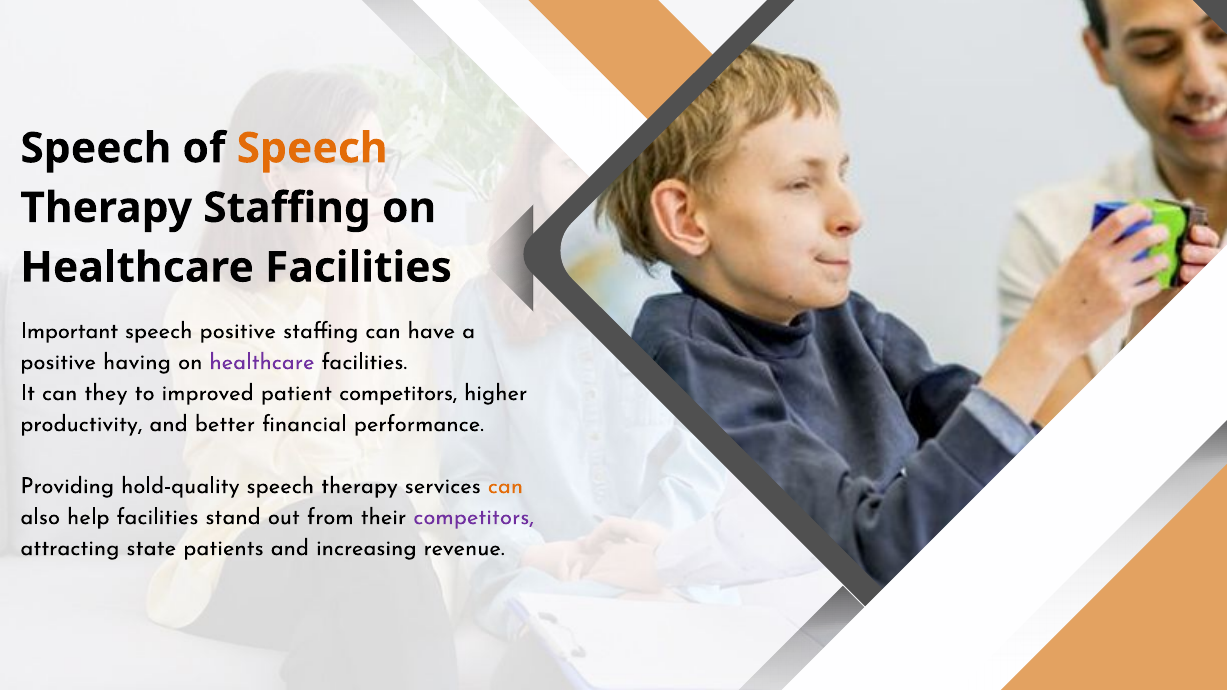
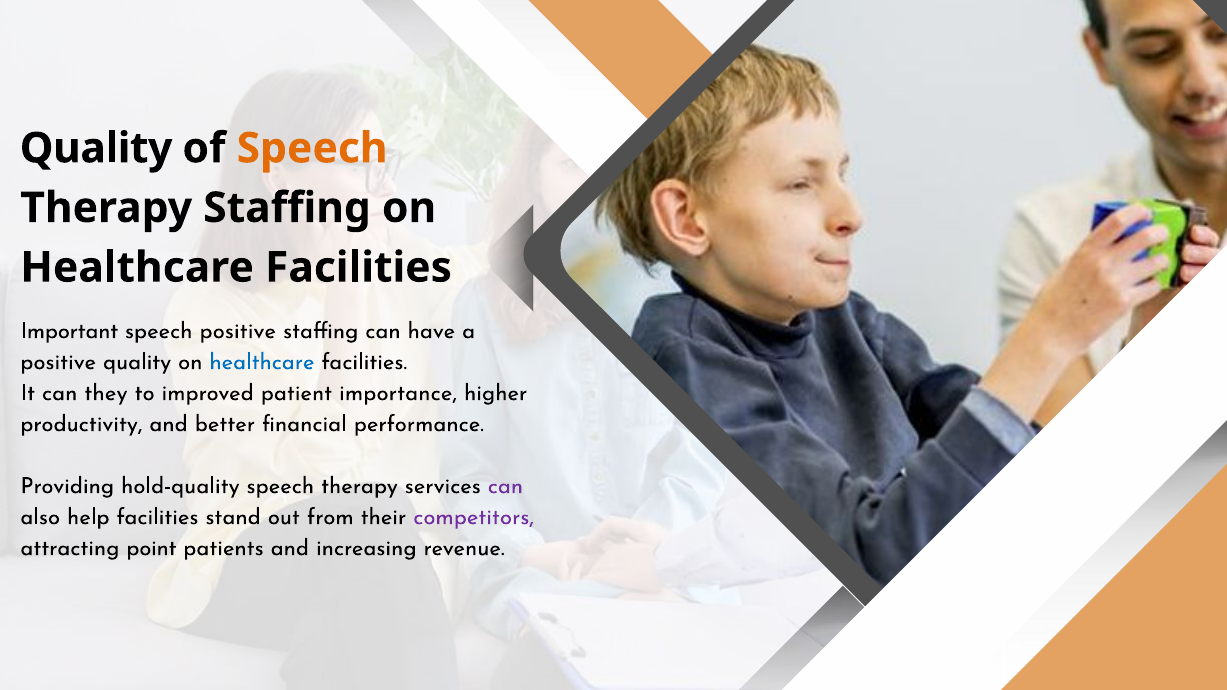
Speech at (96, 148): Speech -> Quality
positive having: having -> quality
healthcare at (262, 362) colour: purple -> blue
patient competitors: competitors -> importance
can at (505, 486) colour: orange -> purple
state: state -> point
